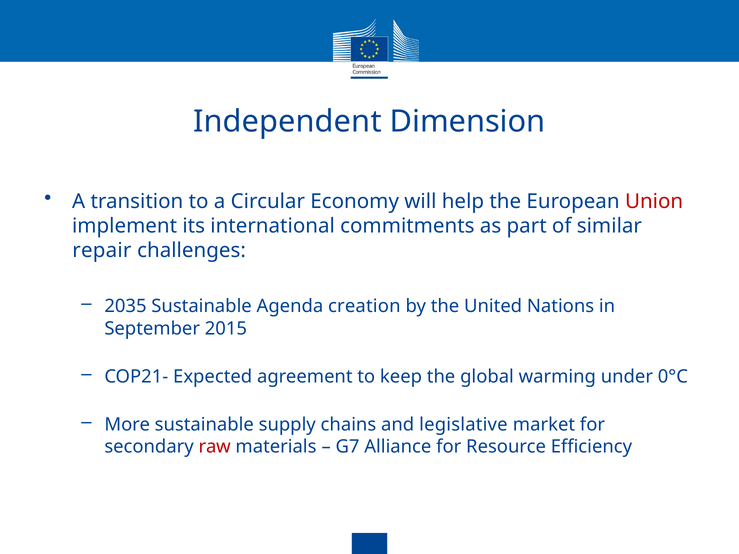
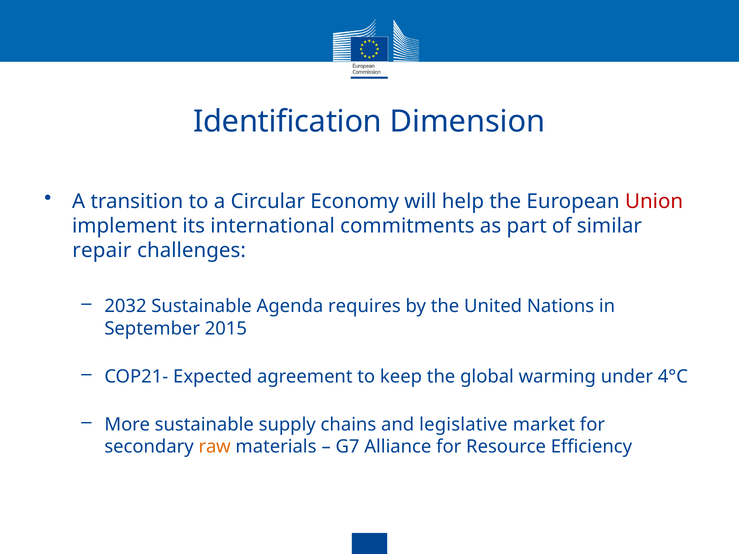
Independent: Independent -> Identification
2035: 2035 -> 2032
creation: creation -> requires
0°C: 0°C -> 4°C
raw colour: red -> orange
